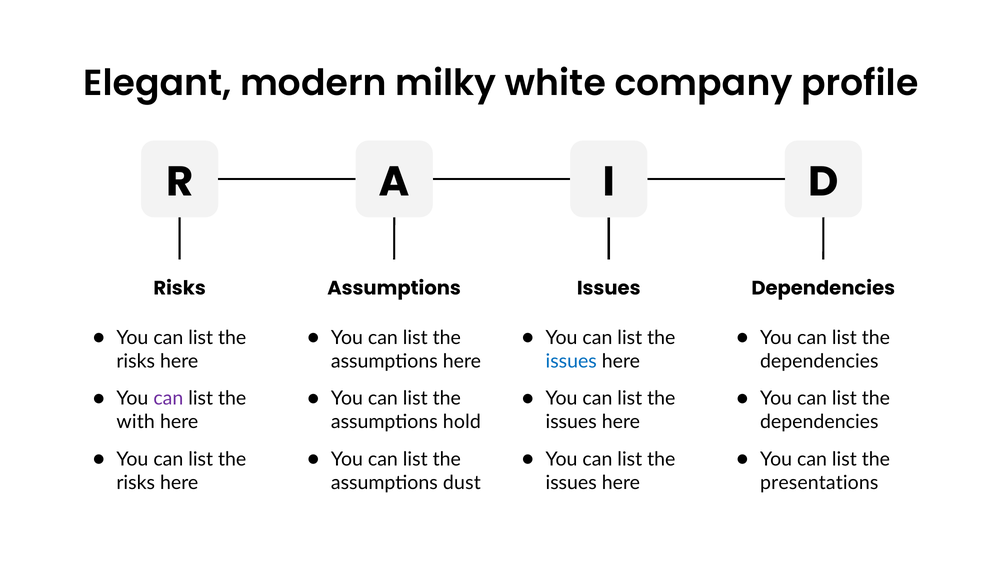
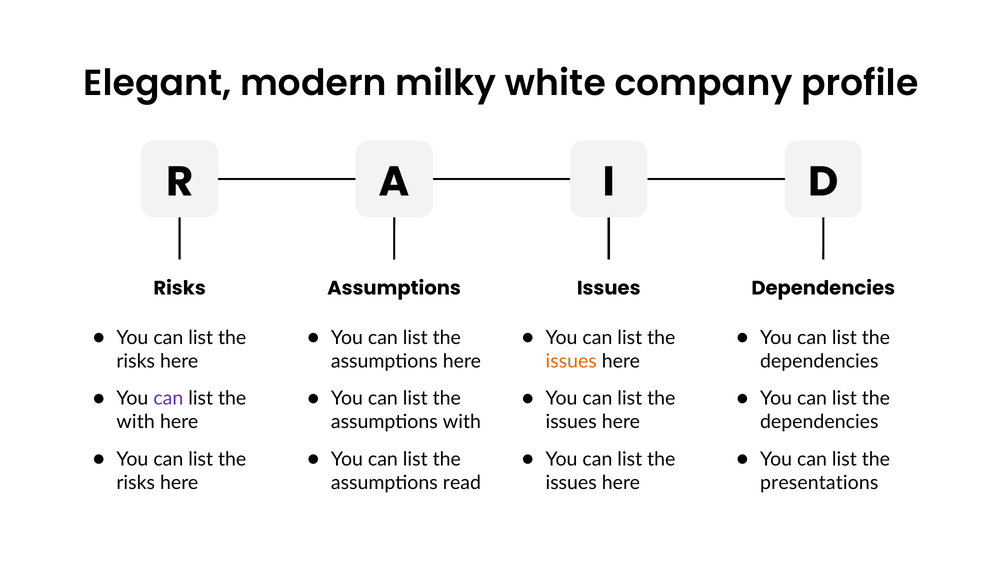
issues at (571, 361) colour: blue -> orange
assumptions hold: hold -> with
dust: dust -> read
